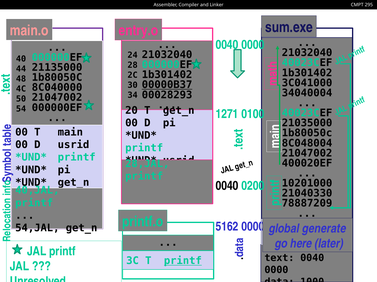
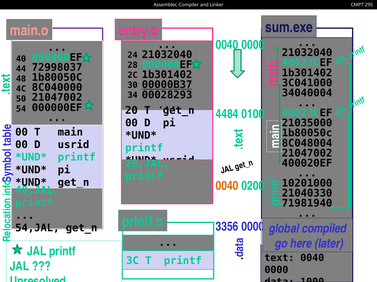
21135000: 21135000 -> 72998037
1271: 1271 -> 4484
0040 at (227, 186) colour: black -> orange
78887209: 78887209 -> 71981940
5162: 5162 -> 3356
generate: generate -> compiled
printf at (183, 261) underline: present -> none
